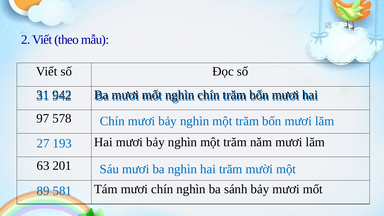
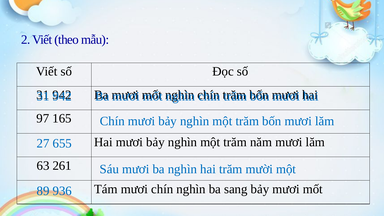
578: 578 -> 165
193: 193 -> 655
201: 201 -> 261
sánh: sánh -> sang
581: 581 -> 936
